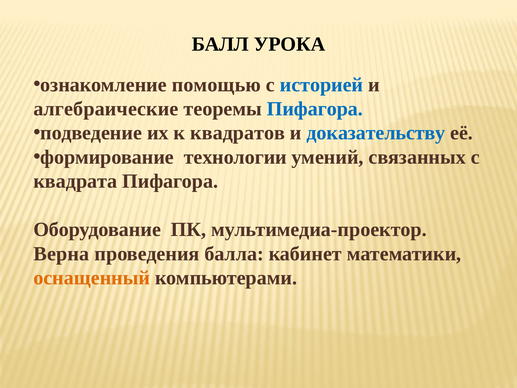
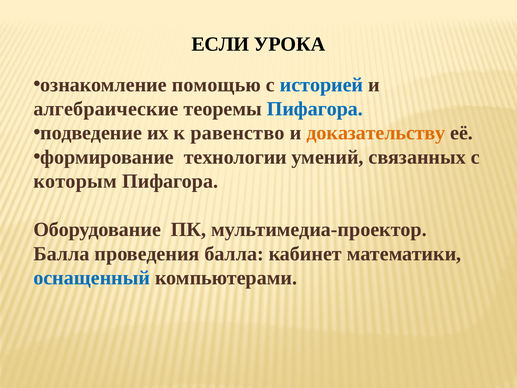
БАЛЛ: БАЛЛ -> ЕСЛИ
квадратов: квадратов -> равенство
доказательству colour: blue -> orange
квадрата: квадрата -> которым
Верна at (61, 254): Верна -> Балла
оснащенный colour: orange -> blue
